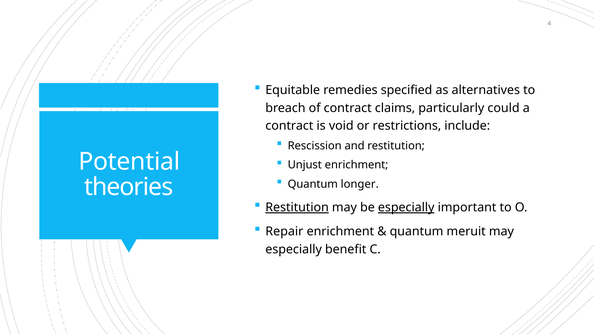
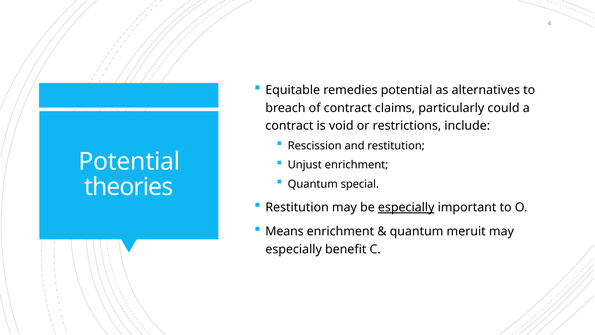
remedies specified: specified -> potential
longer: longer -> special
Restitution at (297, 207) underline: present -> none
Repair: Repair -> Means
